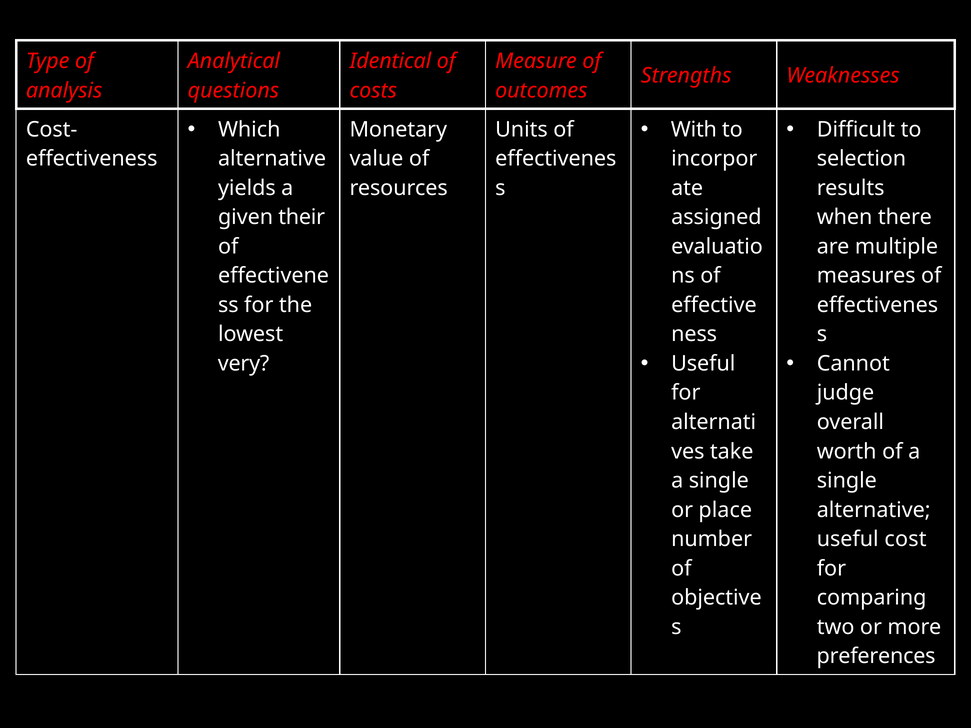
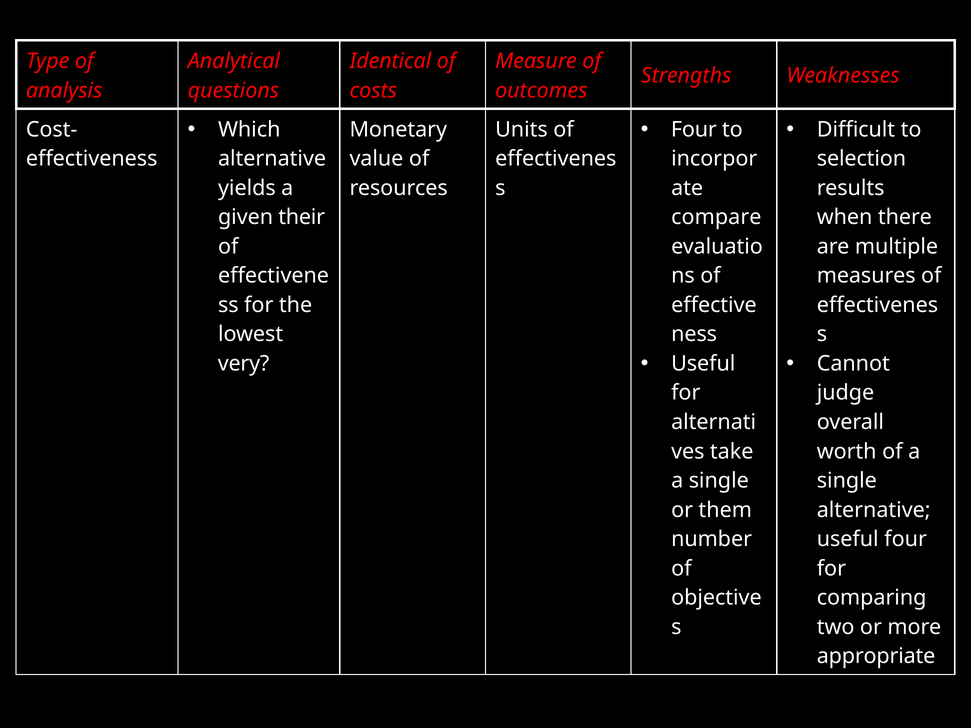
With at (694, 129): With -> Four
assigned: assigned -> compare
place: place -> them
useful cost: cost -> four
preferences: preferences -> appropriate
